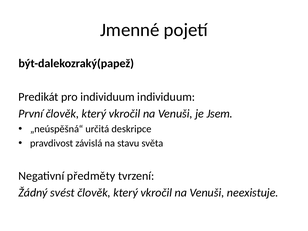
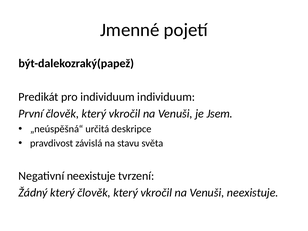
Negativní předměty: předměty -> neexistuje
Žádný svést: svést -> který
